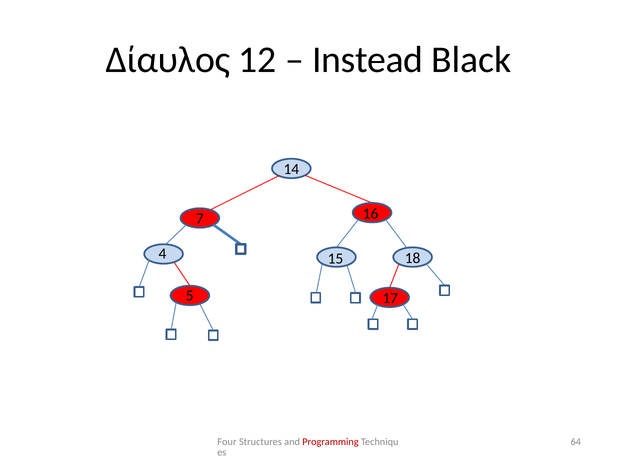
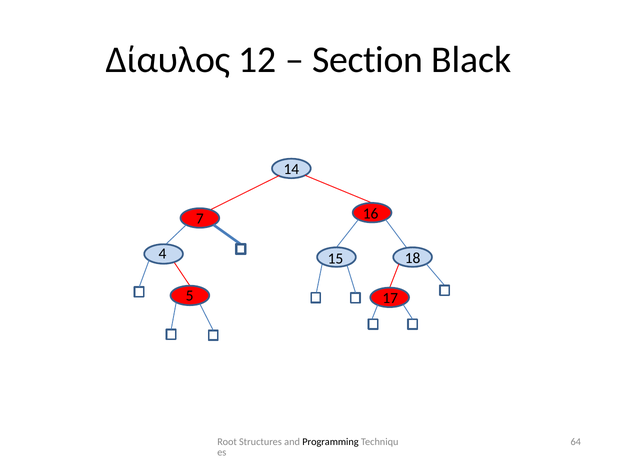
Instead: Instead -> Section
Four: Four -> Root
Programming colour: red -> black
